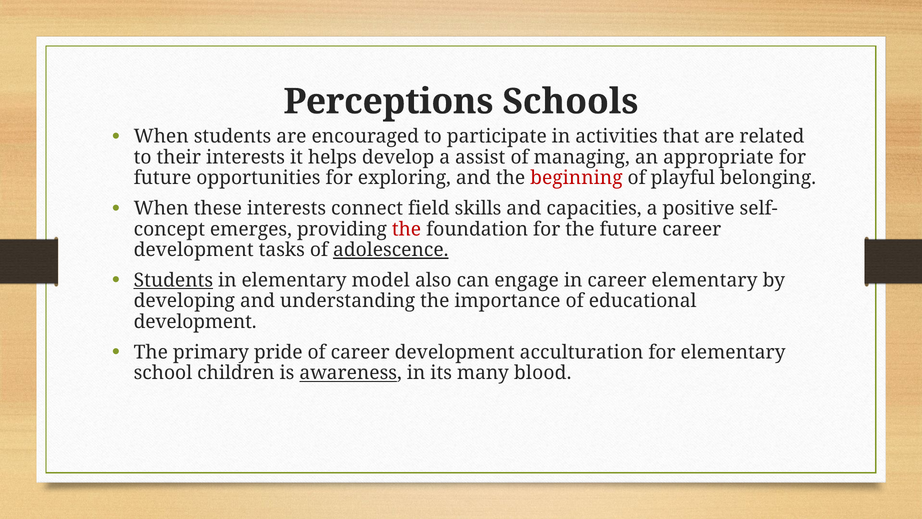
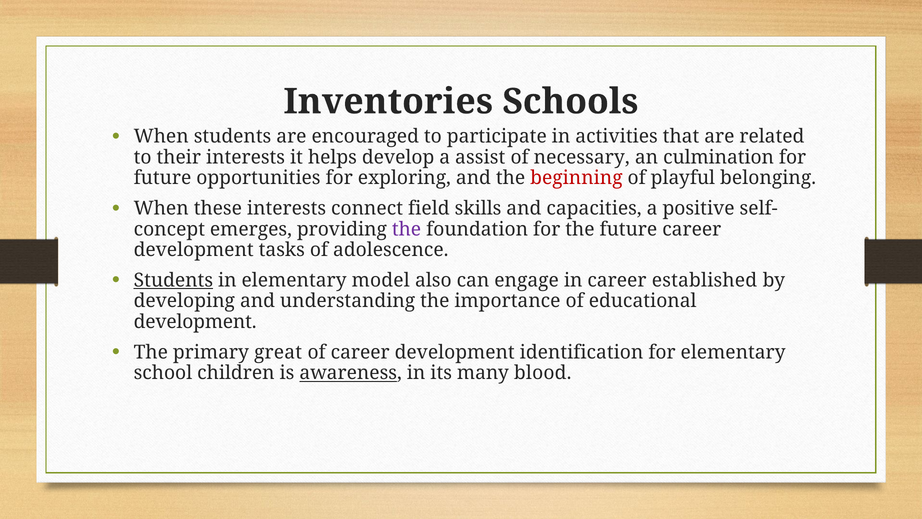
Perceptions: Perceptions -> Inventories
managing: managing -> necessary
appropriate: appropriate -> culmination
the at (407, 229) colour: red -> purple
adolescence underline: present -> none
career elementary: elementary -> established
pride: pride -> great
acculturation: acculturation -> identification
